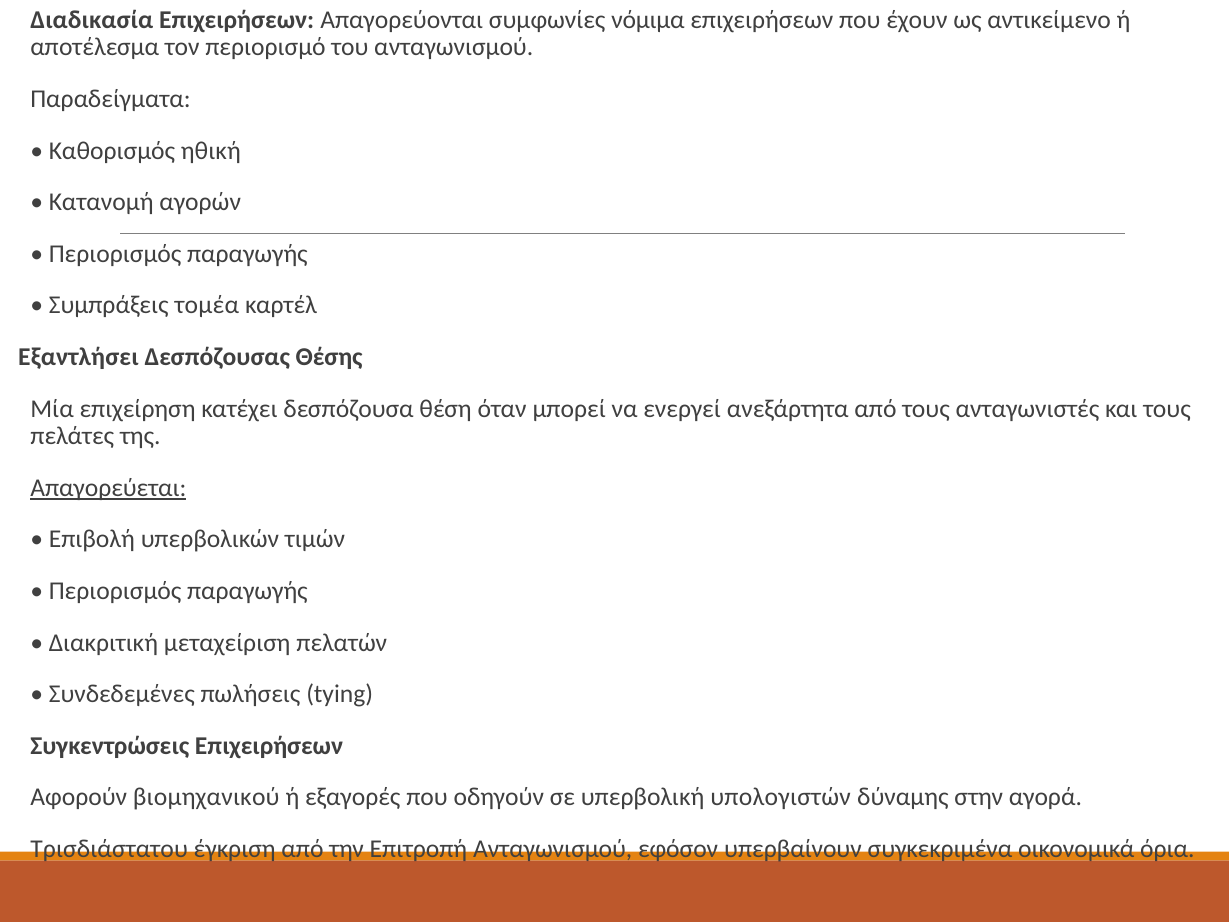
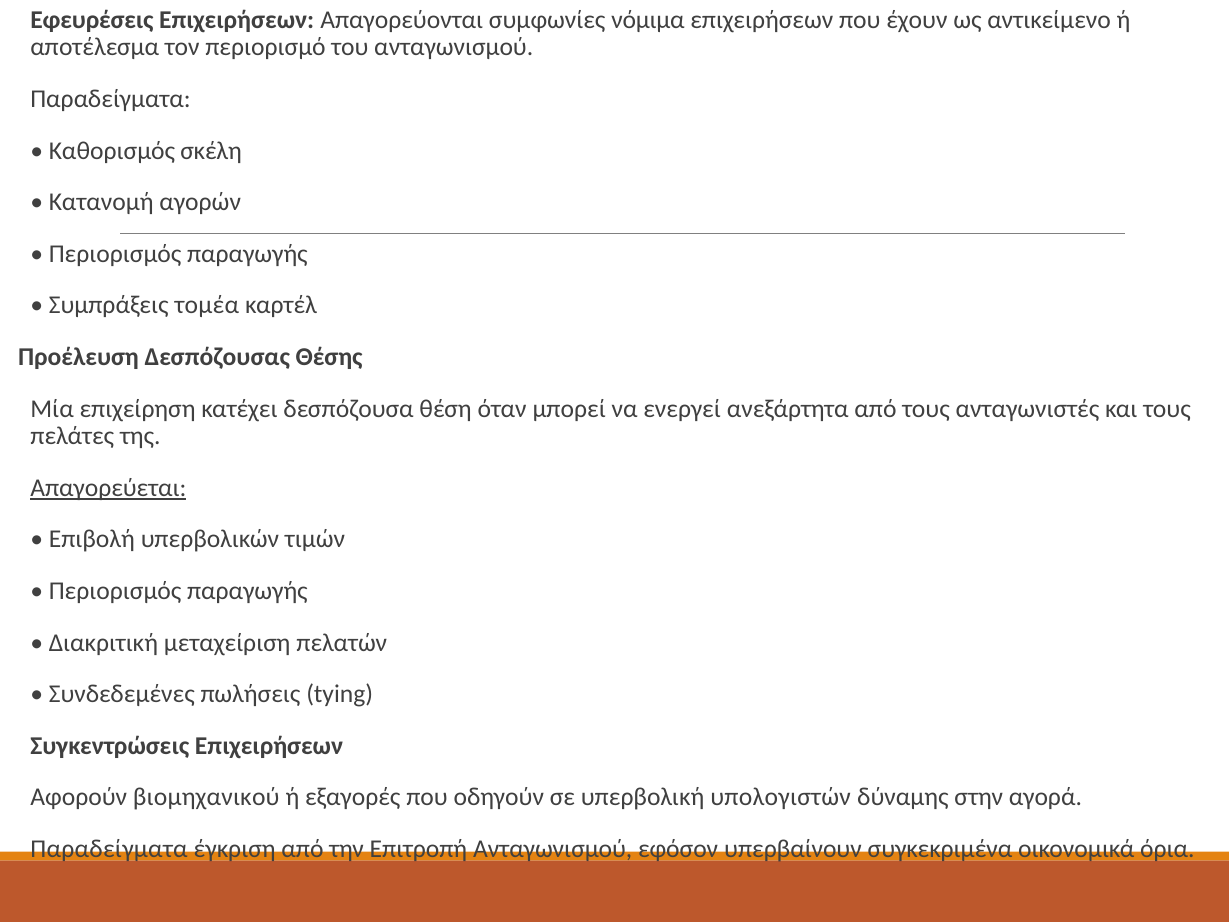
Διαδικασία: Διαδικασία -> Εφευρέσεις
ηθική: ηθική -> σκέλη
Εξαντλήσει: Εξαντλήσει -> Προέλευση
Τρισδιάστατου at (109, 849): Τρισδιάστατου -> Παραδείγματα
